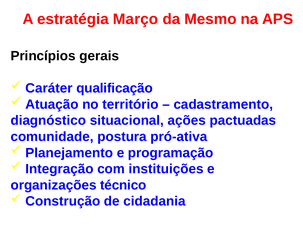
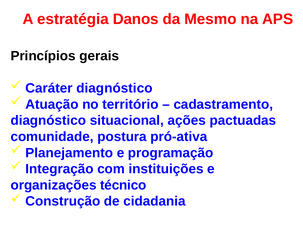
Março: Março -> Danos
Caráter qualificação: qualificação -> diagnóstico
